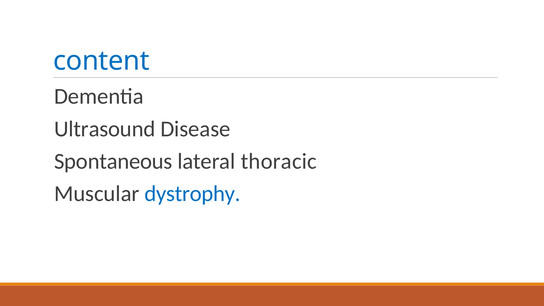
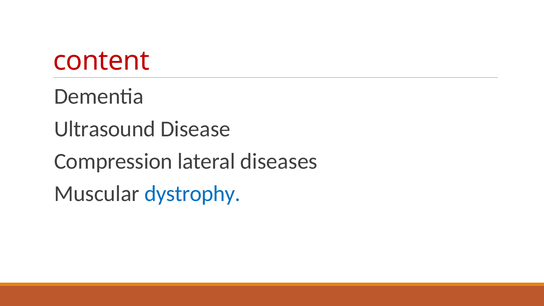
content colour: blue -> red
Spontaneous: Spontaneous -> Compression
thoracic: thoracic -> diseases
